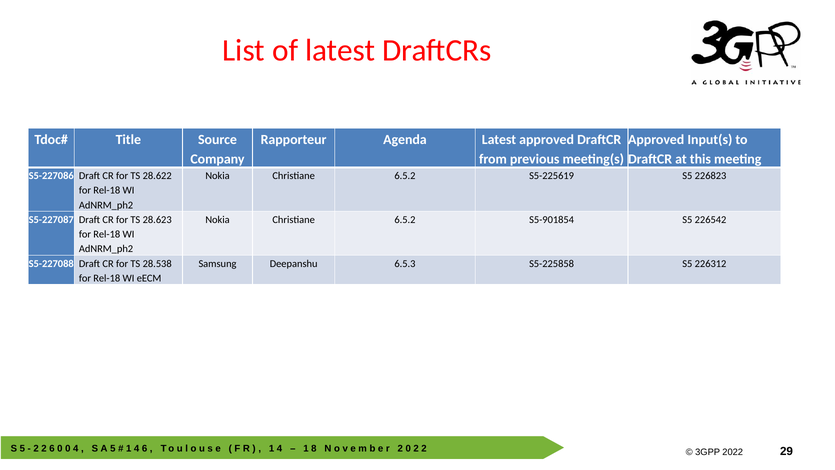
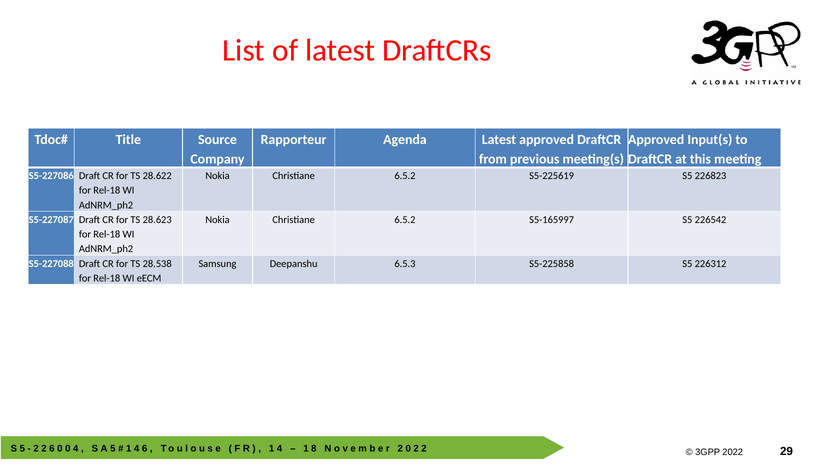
S5-901854: S5-901854 -> S5-165997
